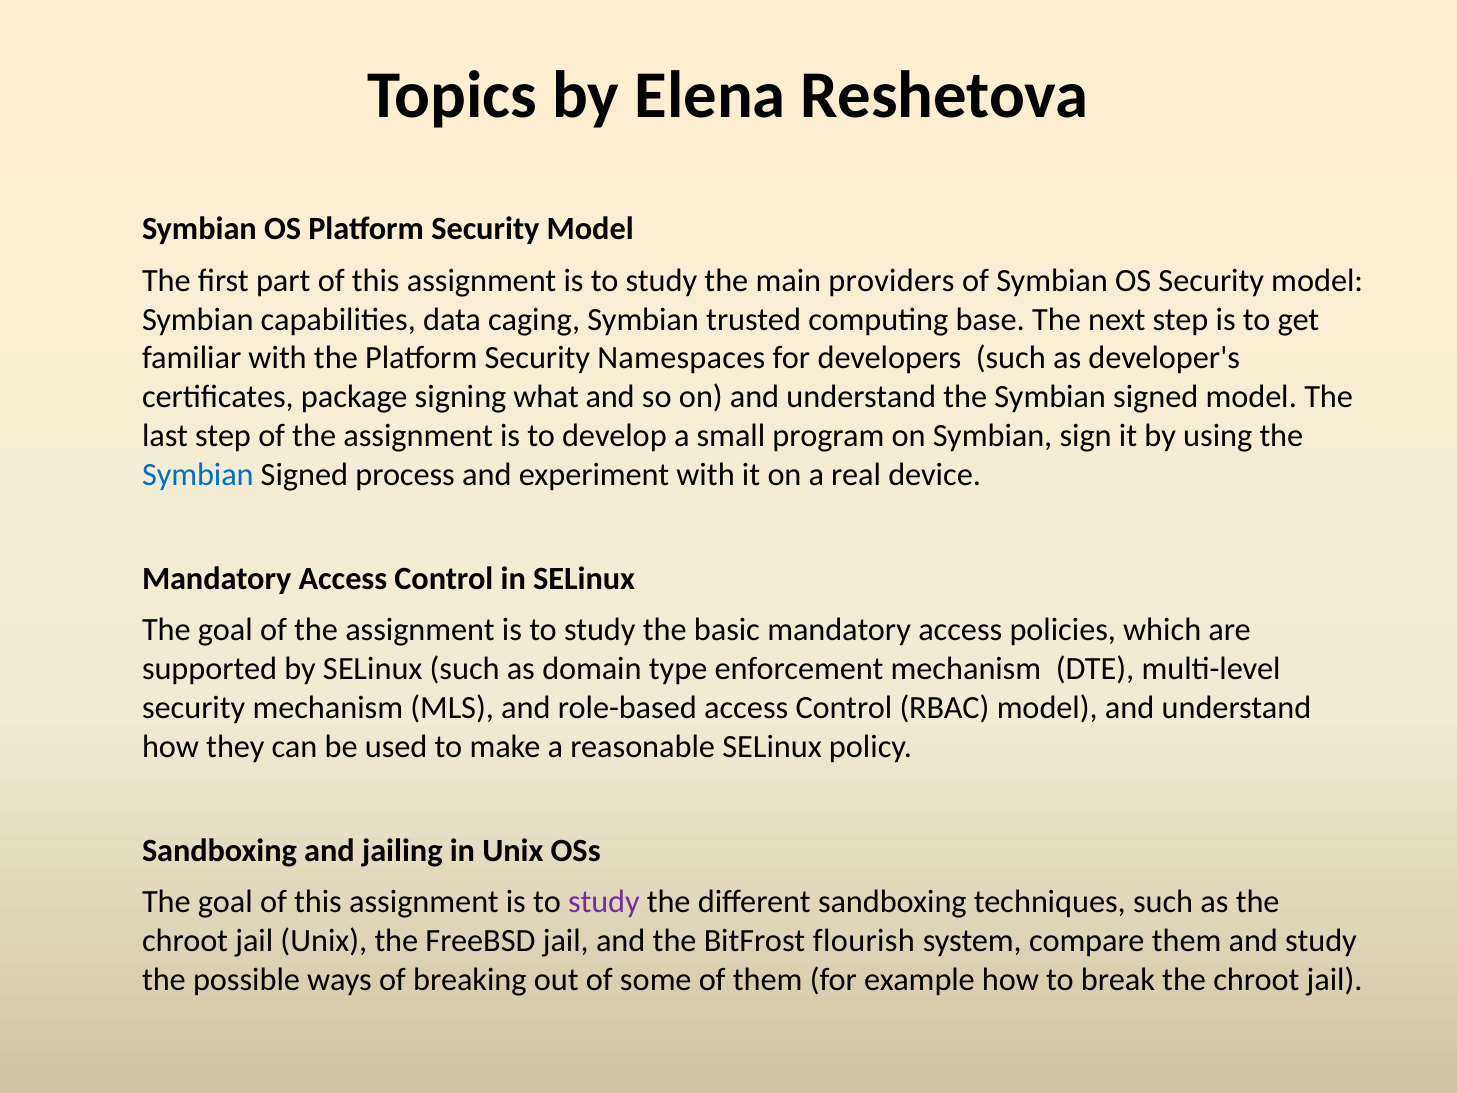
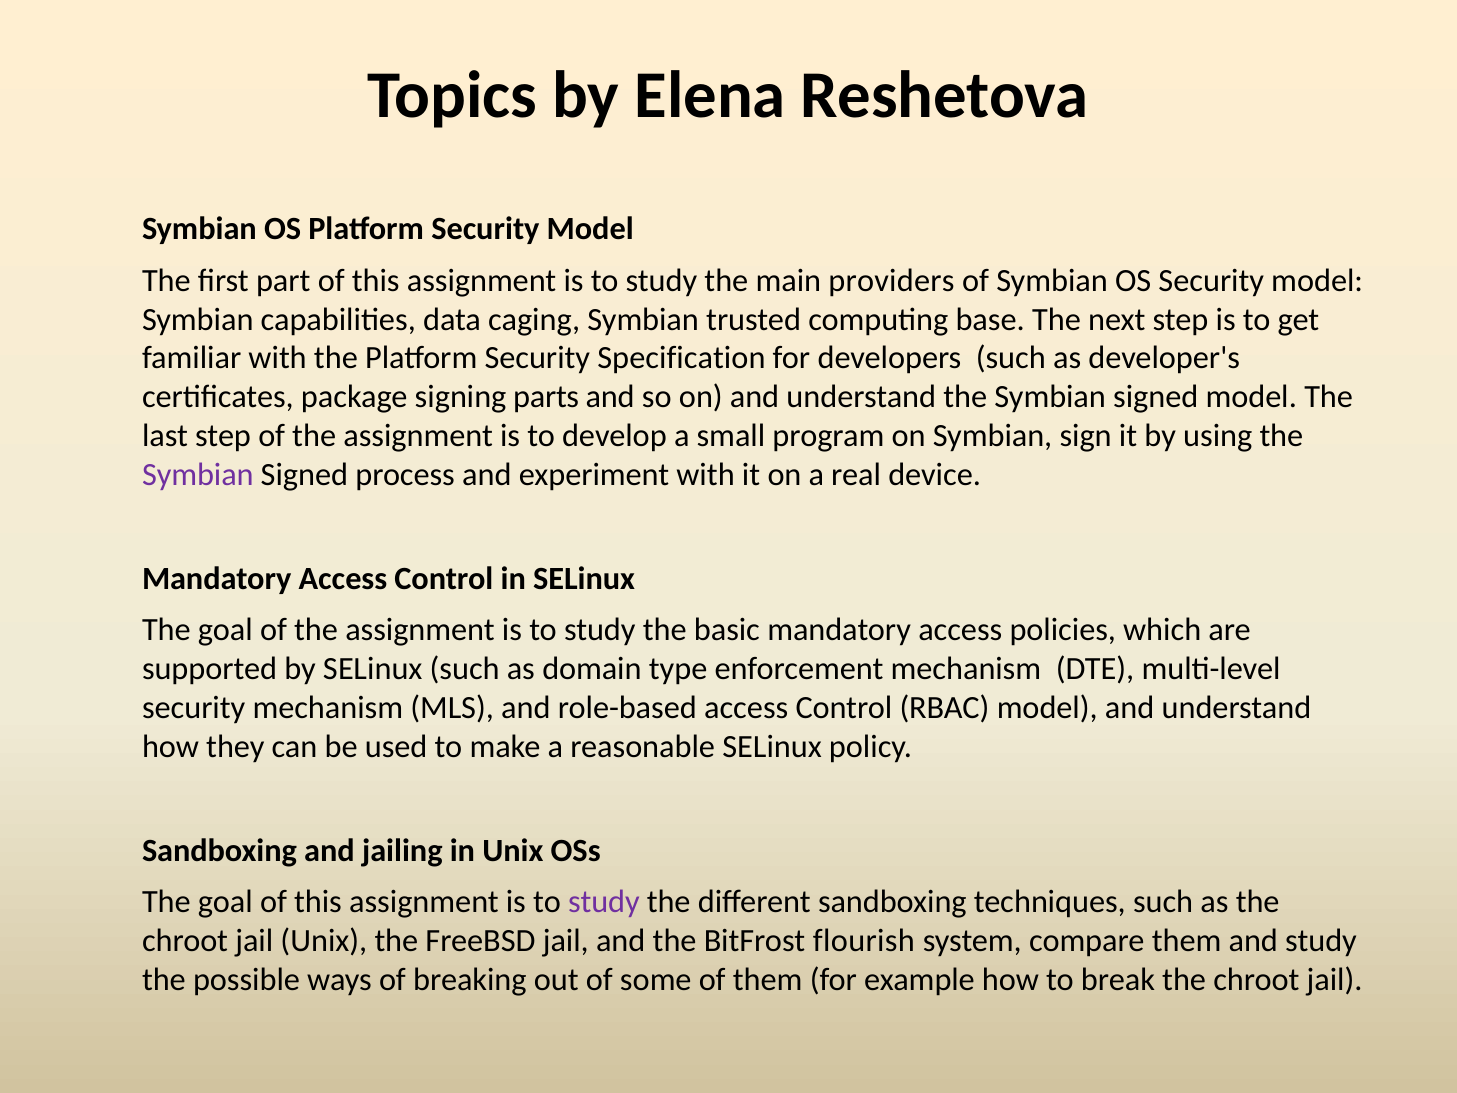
Namespaces: Namespaces -> Specification
what: what -> parts
Symbian at (198, 475) colour: blue -> purple
